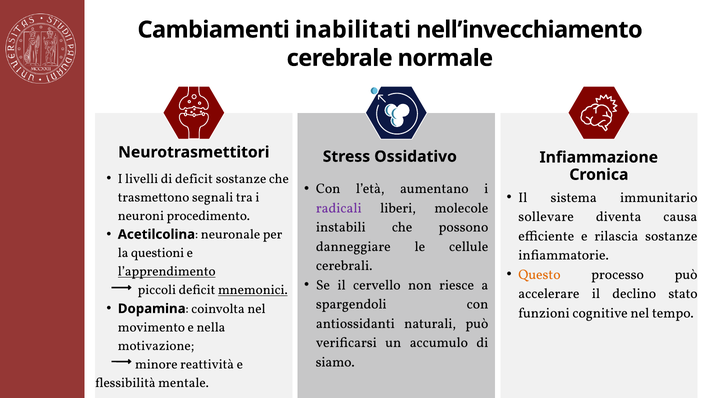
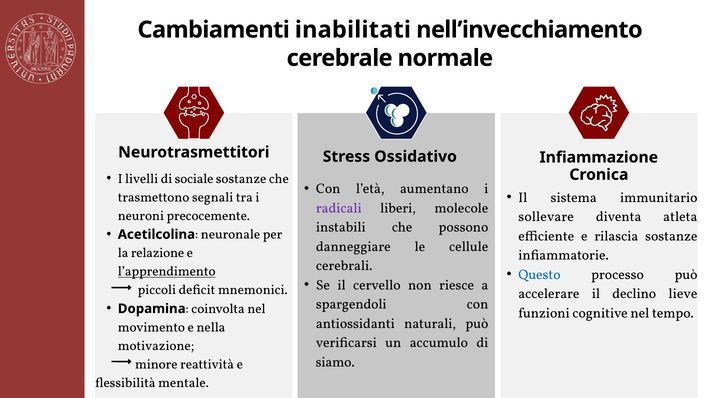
di deficit: deficit -> sociale
procedimento: procedimento -> precocemente
causa: causa -> atleta
questioni: questioni -> relazione
Questo colour: orange -> blue
mnemonici underline: present -> none
stato: stato -> lieve
